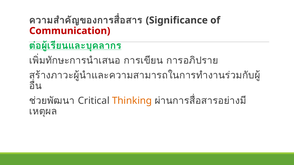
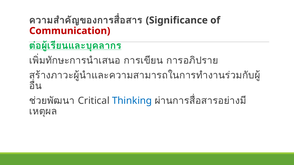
Thinking colour: orange -> blue
